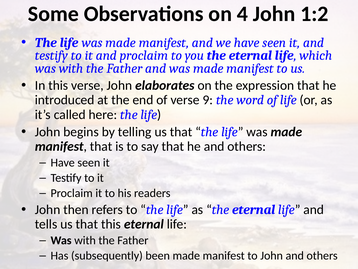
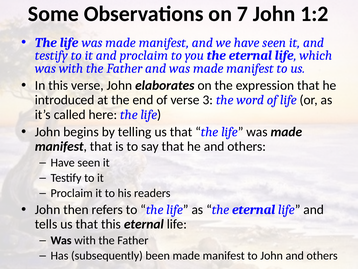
4: 4 -> 7
9: 9 -> 3
